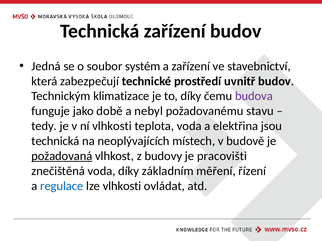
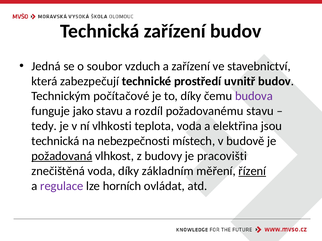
systém: systém -> vzduch
klimatizace: klimatizace -> počítačové
jako době: době -> stavu
nebyl: nebyl -> rozdíl
neoplývajících: neoplývajících -> nebezpečnosti
řízení underline: none -> present
regulace colour: blue -> purple
lze vlhkosti: vlhkosti -> horních
